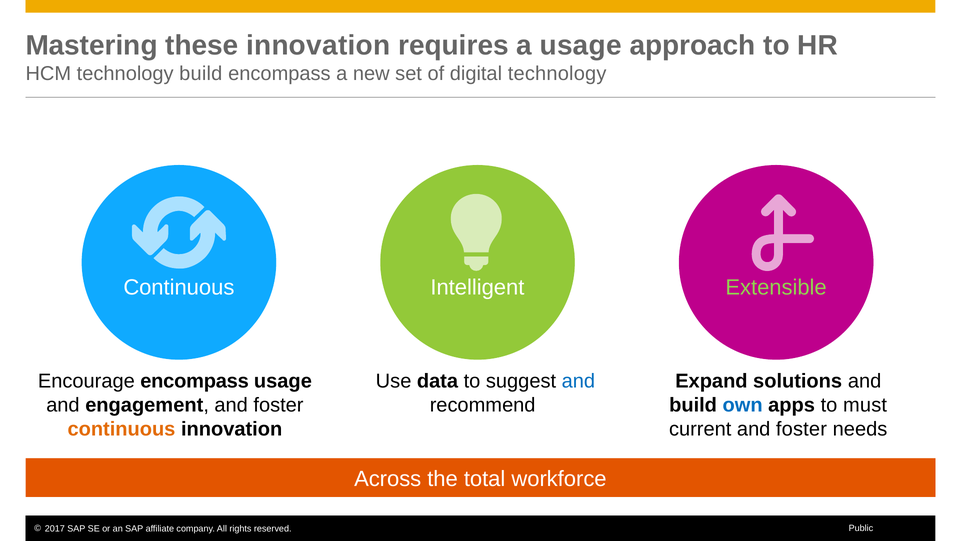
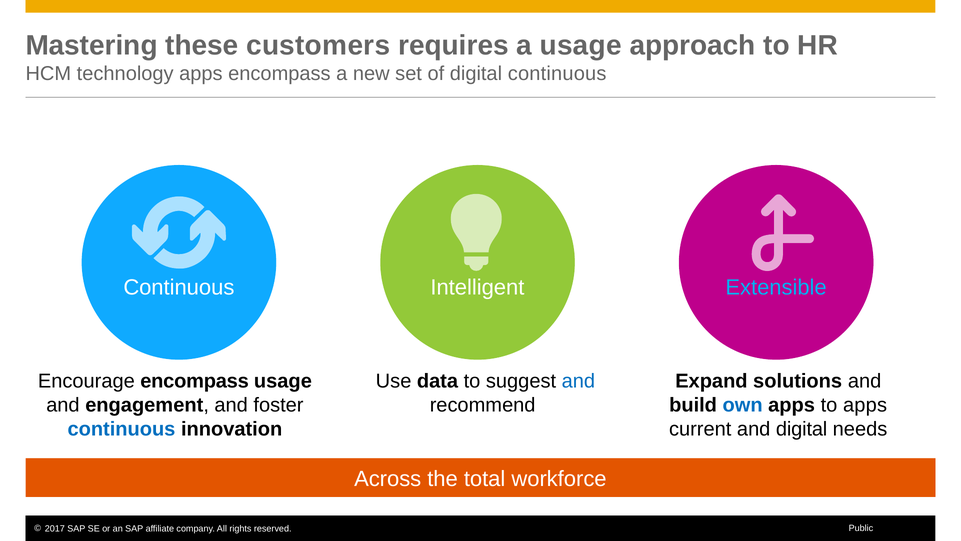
these innovation: innovation -> customers
technology build: build -> apps
digital technology: technology -> continuous
Extensible colour: light green -> light blue
to must: must -> apps
continuous at (121, 429) colour: orange -> blue
current and foster: foster -> digital
